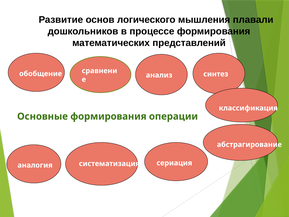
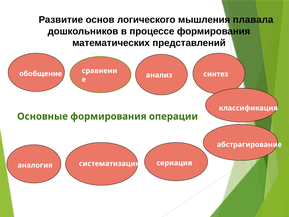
плавали: плавали -> плавала
